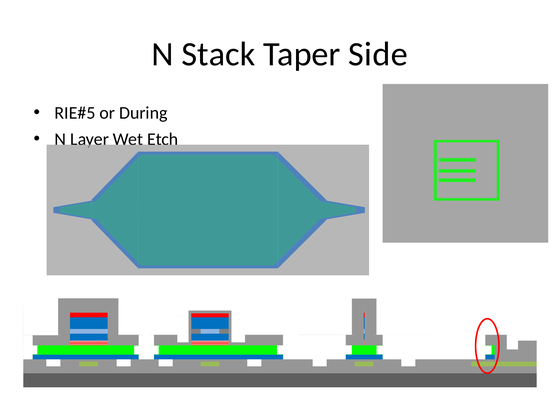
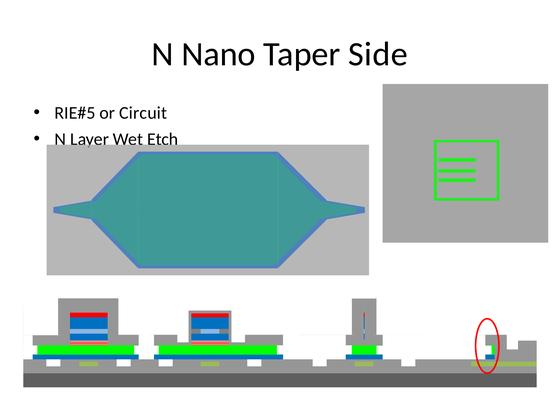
Stack: Stack -> Nano
During: During -> Circuit
